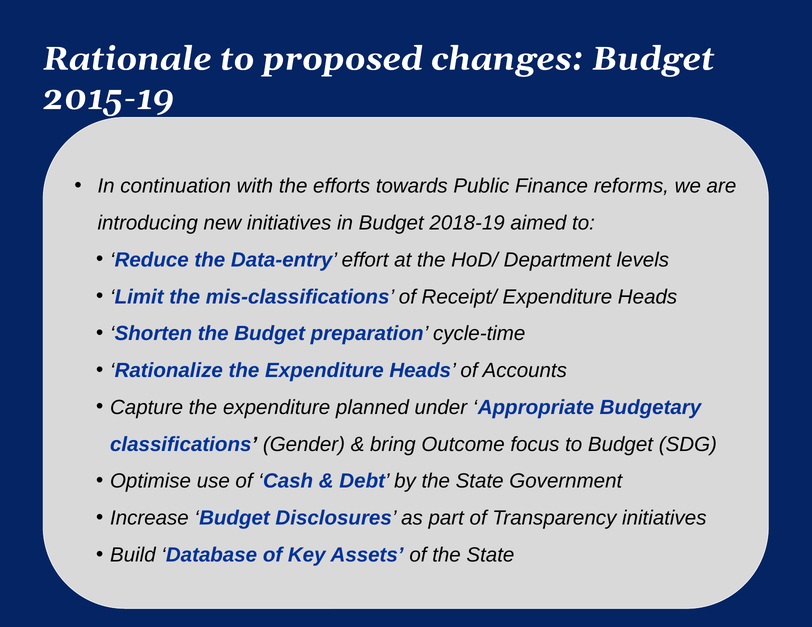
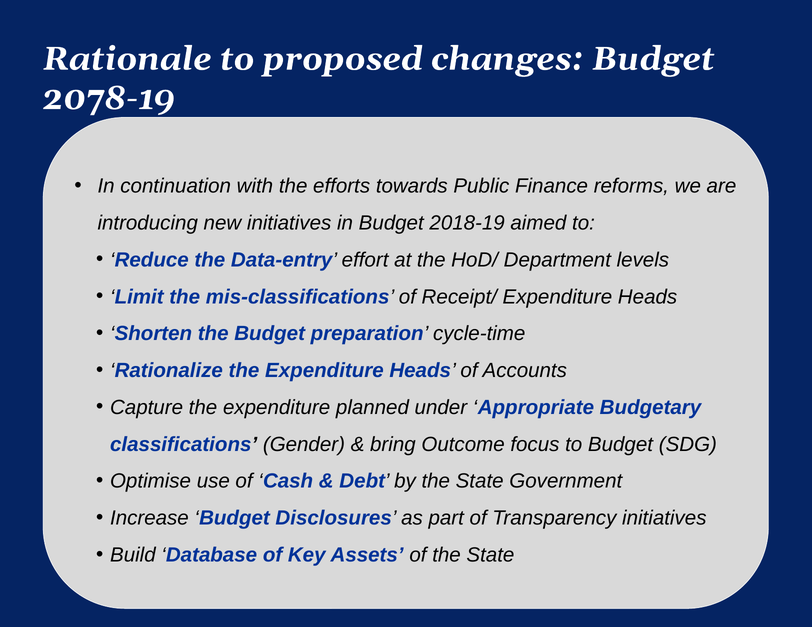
2015-19: 2015-19 -> 2078-19
